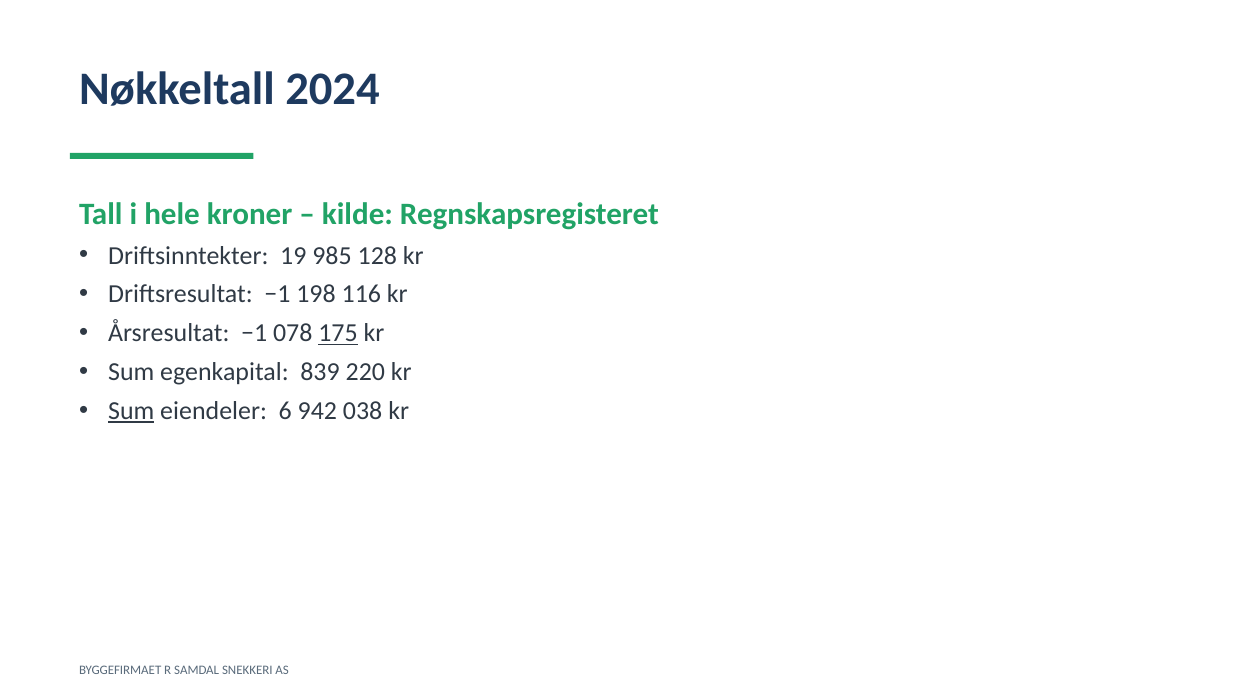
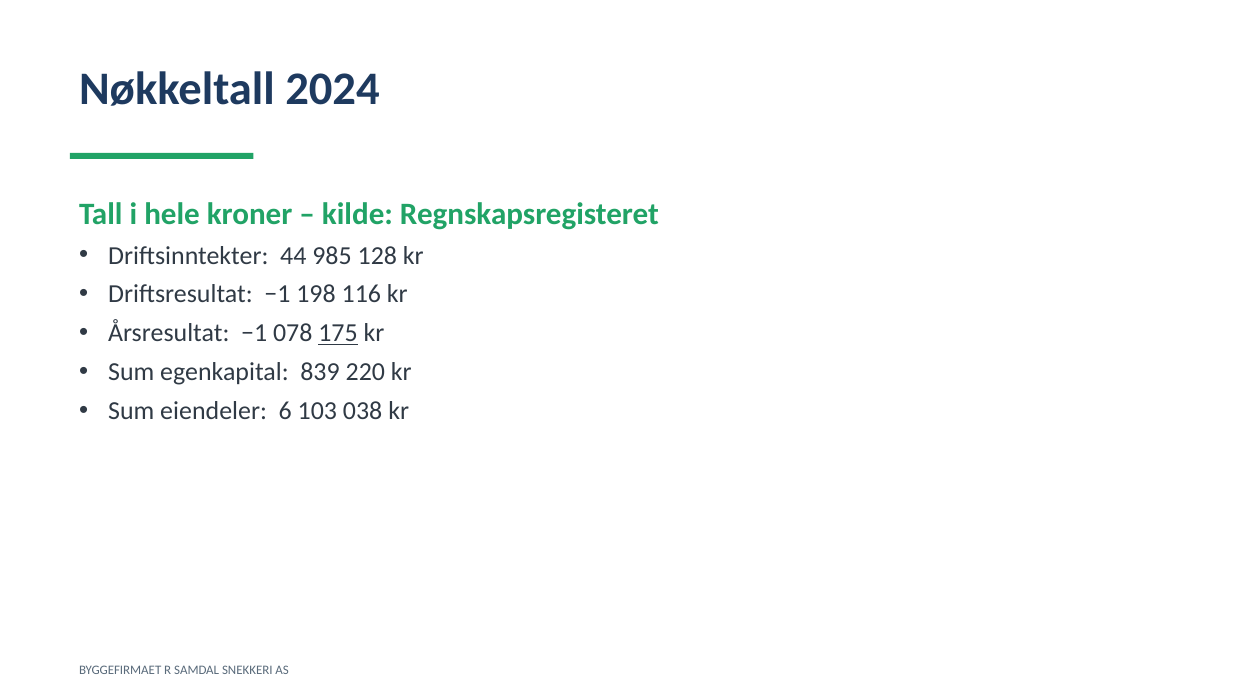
19: 19 -> 44
Sum at (131, 411) underline: present -> none
942: 942 -> 103
